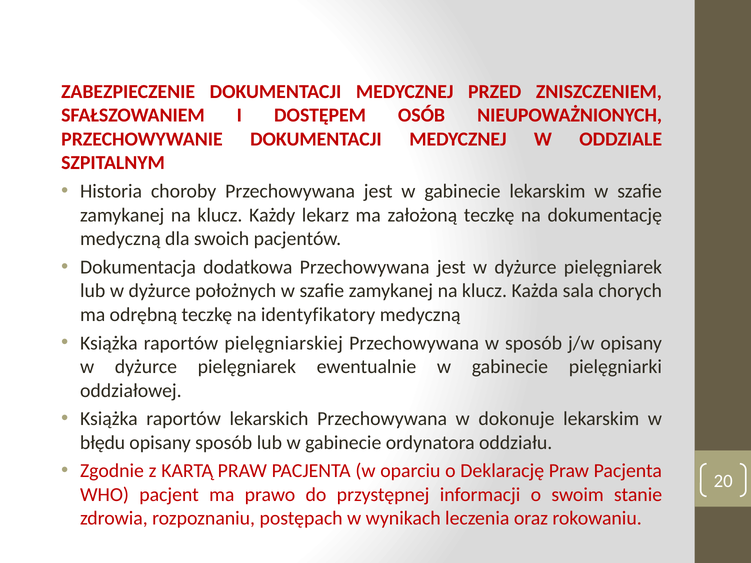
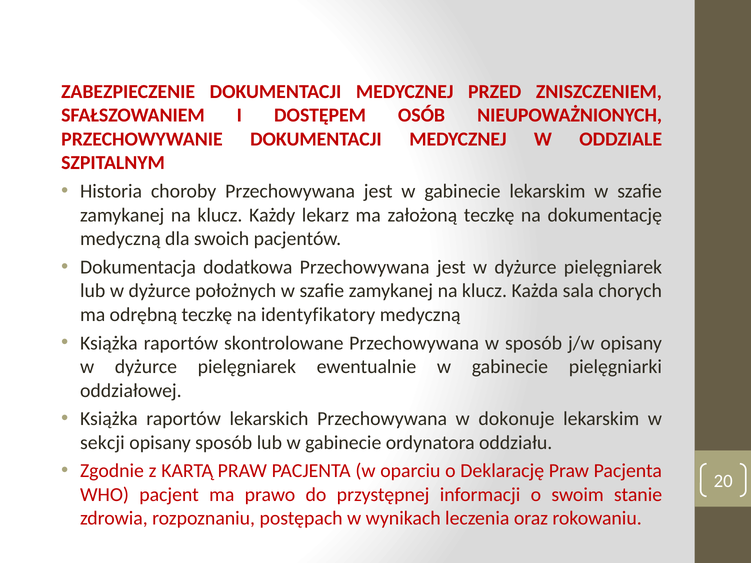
pielęgniarskiej: pielęgniarskiej -> skontrolowane
błędu: błędu -> sekcji
